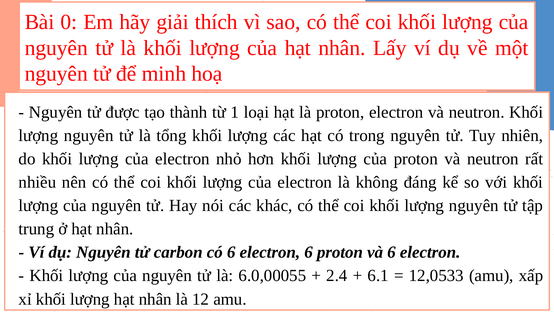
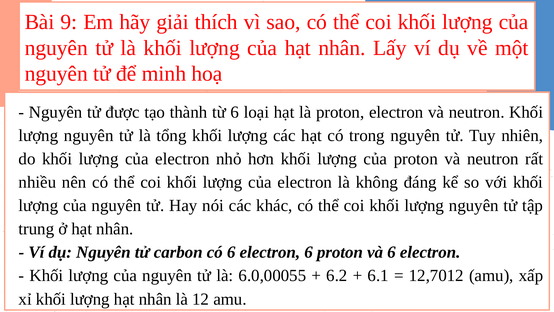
0: 0 -> 9
từ 1: 1 -> 6
2.4: 2.4 -> 6.2
12,0533: 12,0533 -> 12,7012
